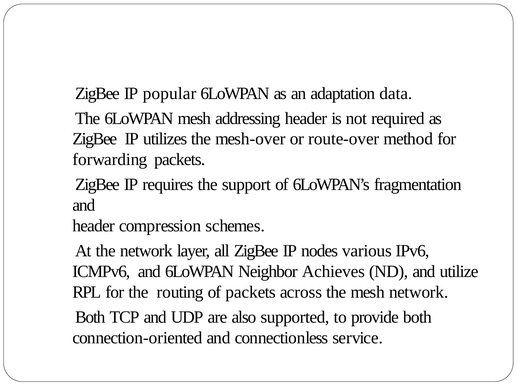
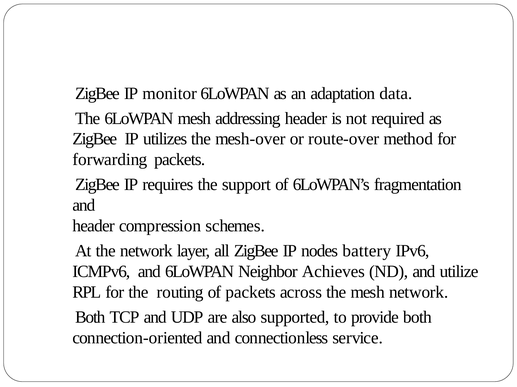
popular: popular -> monitor
various: various -> battery
